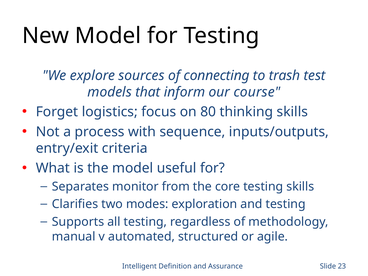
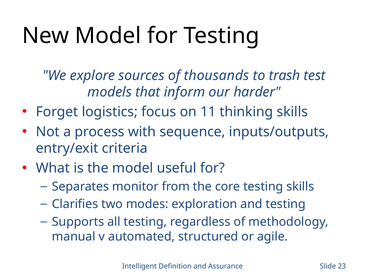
connecting: connecting -> thousands
course: course -> harder
80: 80 -> 11
